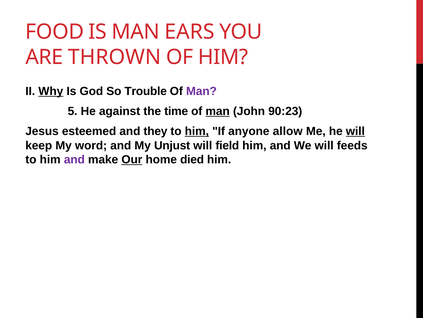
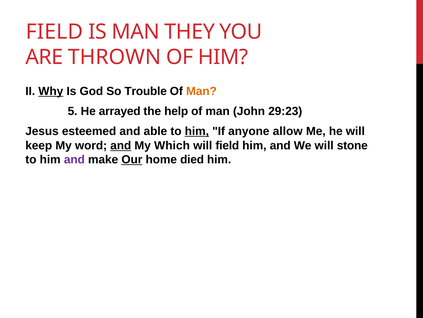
FOOD at (55, 32): FOOD -> FIELD
EARS: EARS -> THEY
Man at (201, 91) colour: purple -> orange
against: against -> arrayed
time: time -> help
man at (218, 111) underline: present -> none
90:23: 90:23 -> 29:23
they: they -> able
will at (355, 131) underline: present -> none
and at (121, 145) underline: none -> present
Unjust: Unjust -> Which
feeds: feeds -> stone
